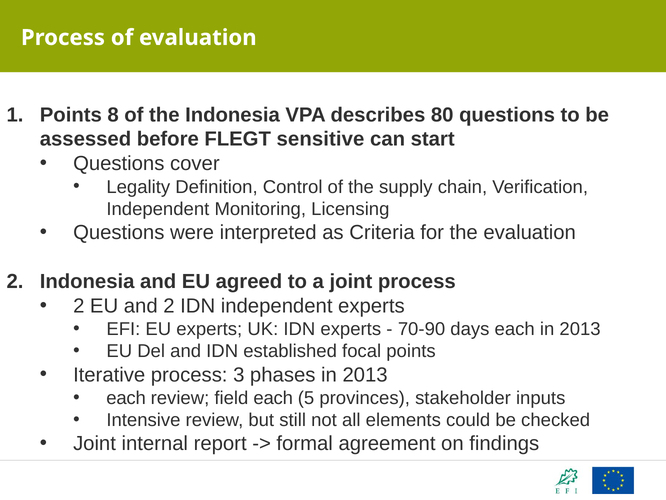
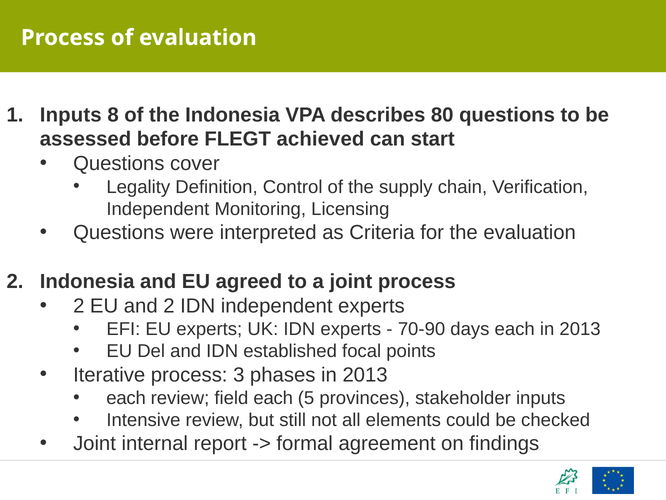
Points at (71, 115): Points -> Inputs
sensitive: sensitive -> achieved
